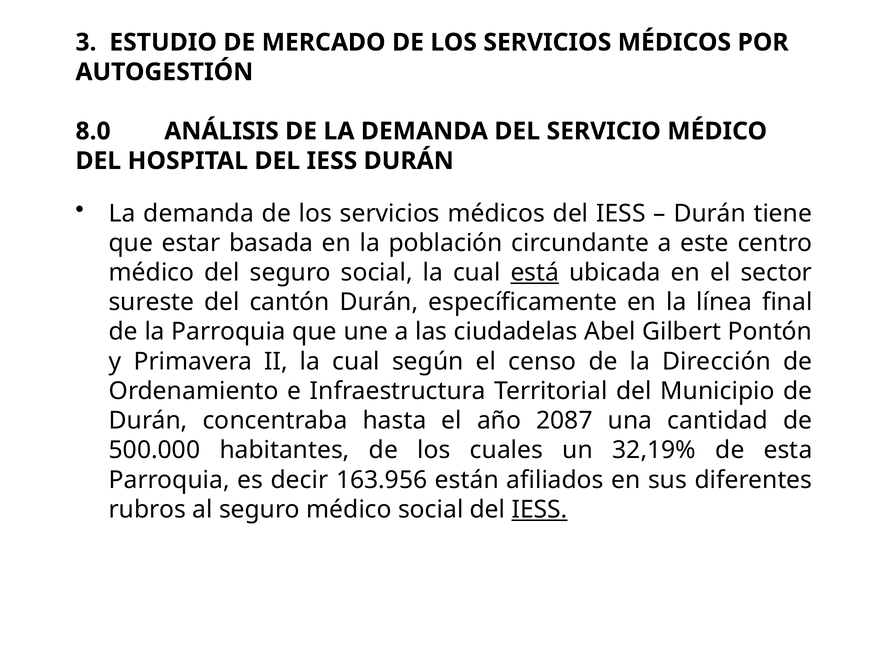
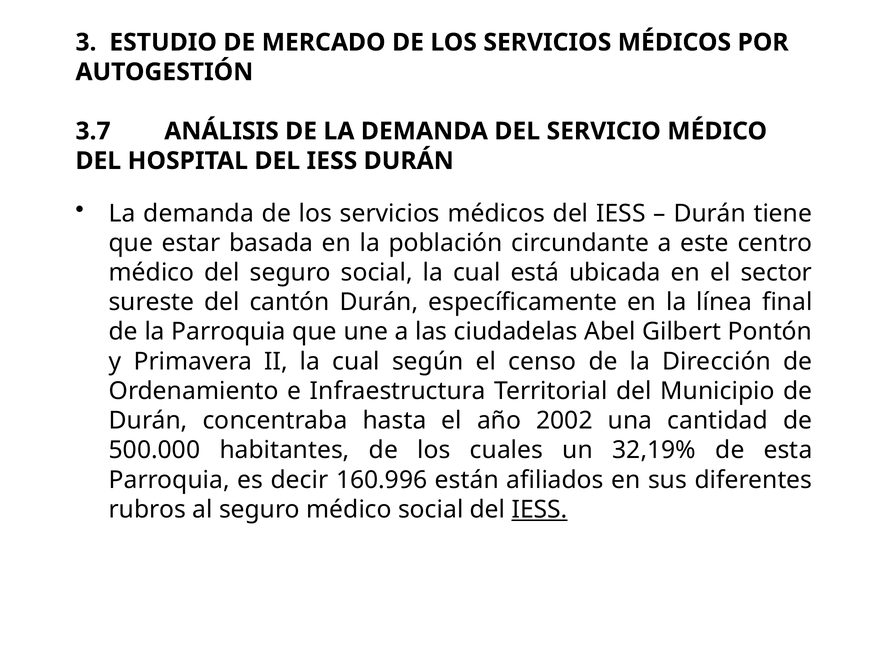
8.0: 8.0 -> 3.7
está underline: present -> none
2087: 2087 -> 2002
163.956: 163.956 -> 160.996
